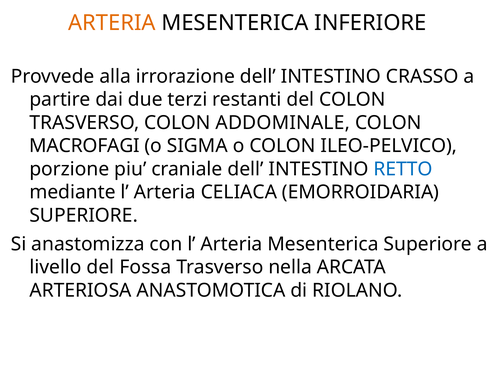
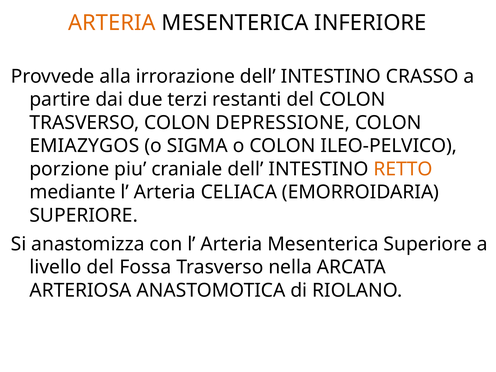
ADDOMINALE: ADDOMINALE -> DEPRESSIONE
MACROFAGI: MACROFAGI -> EMIAZYGOS
RETTO colour: blue -> orange
